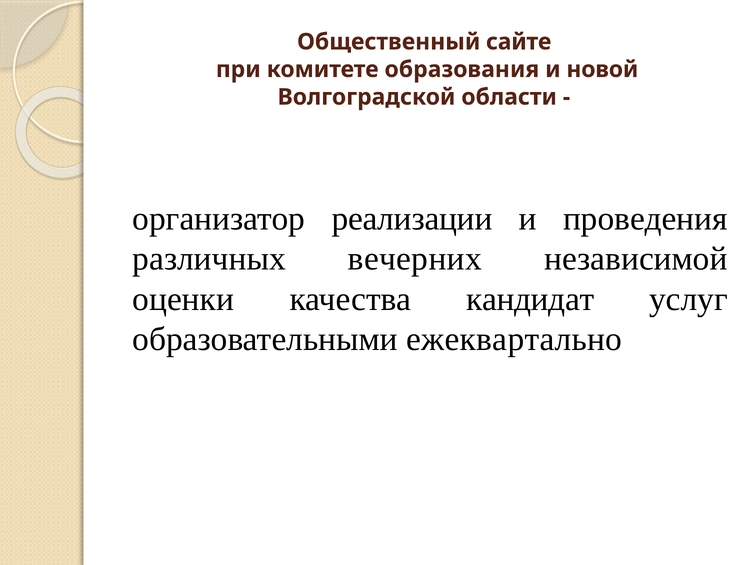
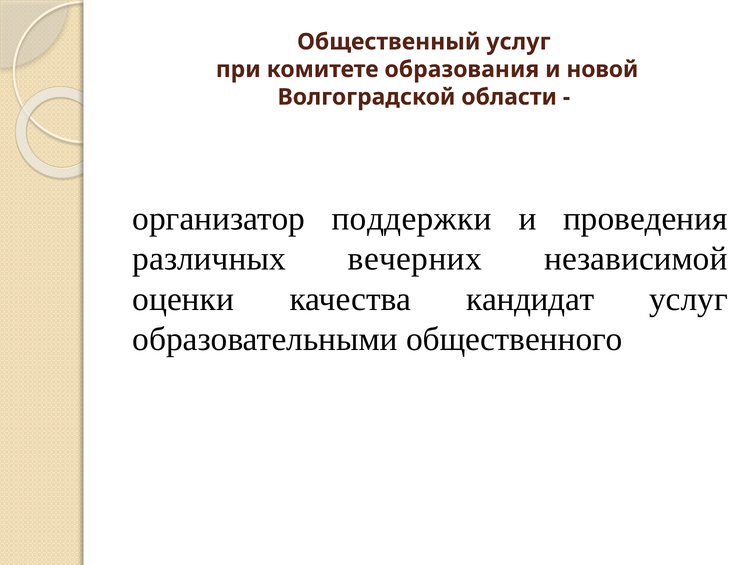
Общественный сайте: сайте -> услуг
реализации: реализации -> поддержки
ежеквартально: ежеквартально -> общественного
